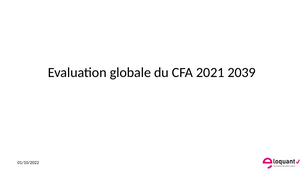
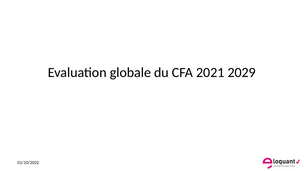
2039: 2039 -> 2029
